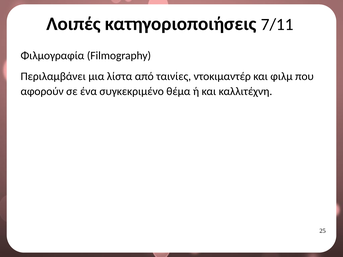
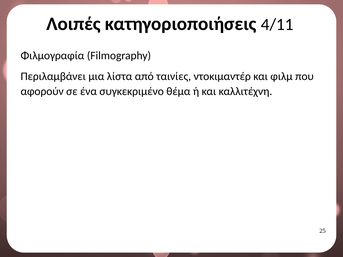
7/11: 7/11 -> 4/11
